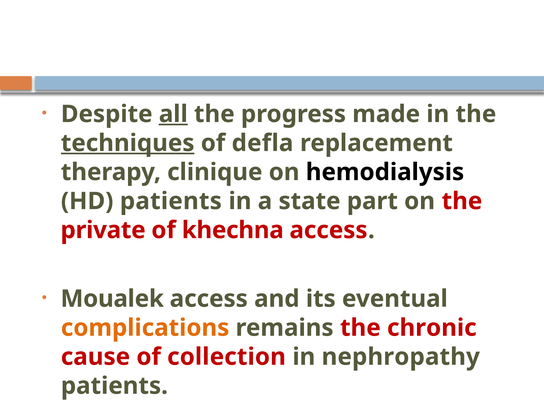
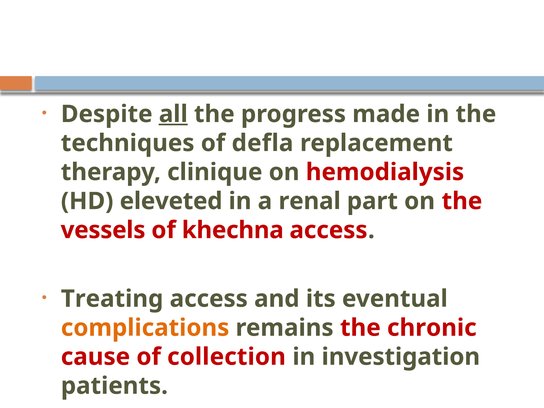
techniques underline: present -> none
hemodialysis colour: black -> red
HD patients: patients -> eleveted
state: state -> renal
private: private -> vessels
Moualek: Moualek -> Treating
nephropathy: nephropathy -> investigation
